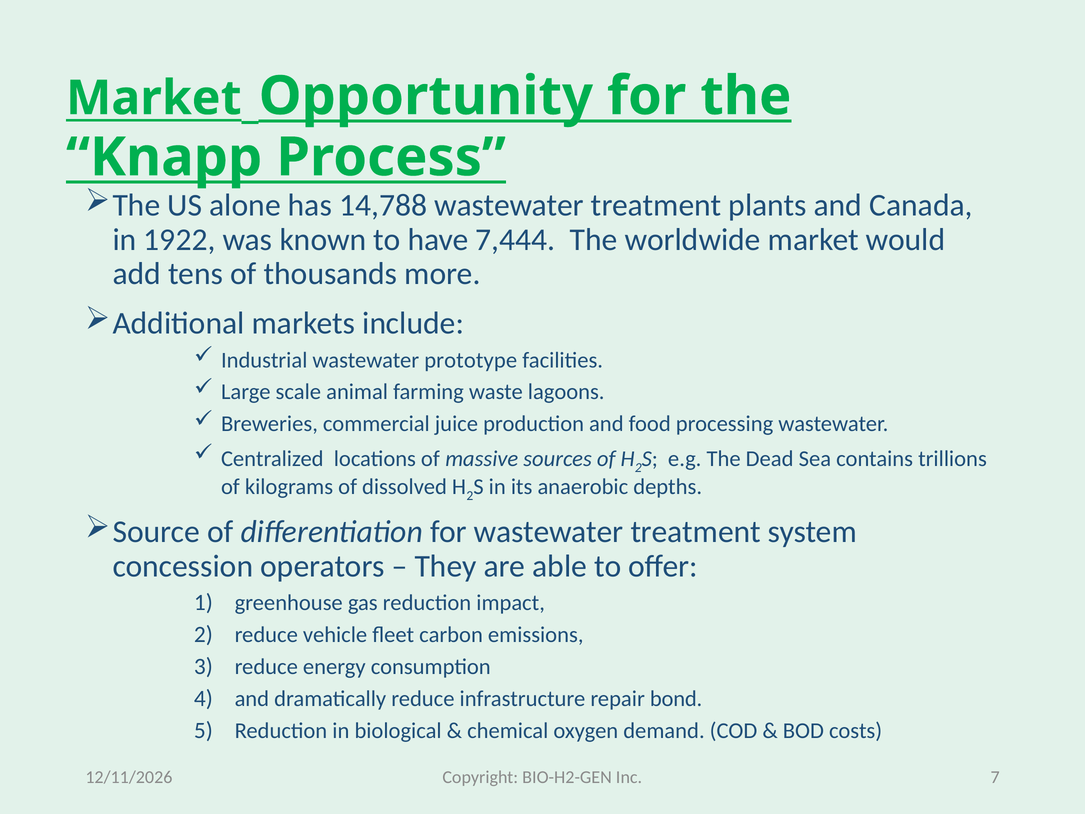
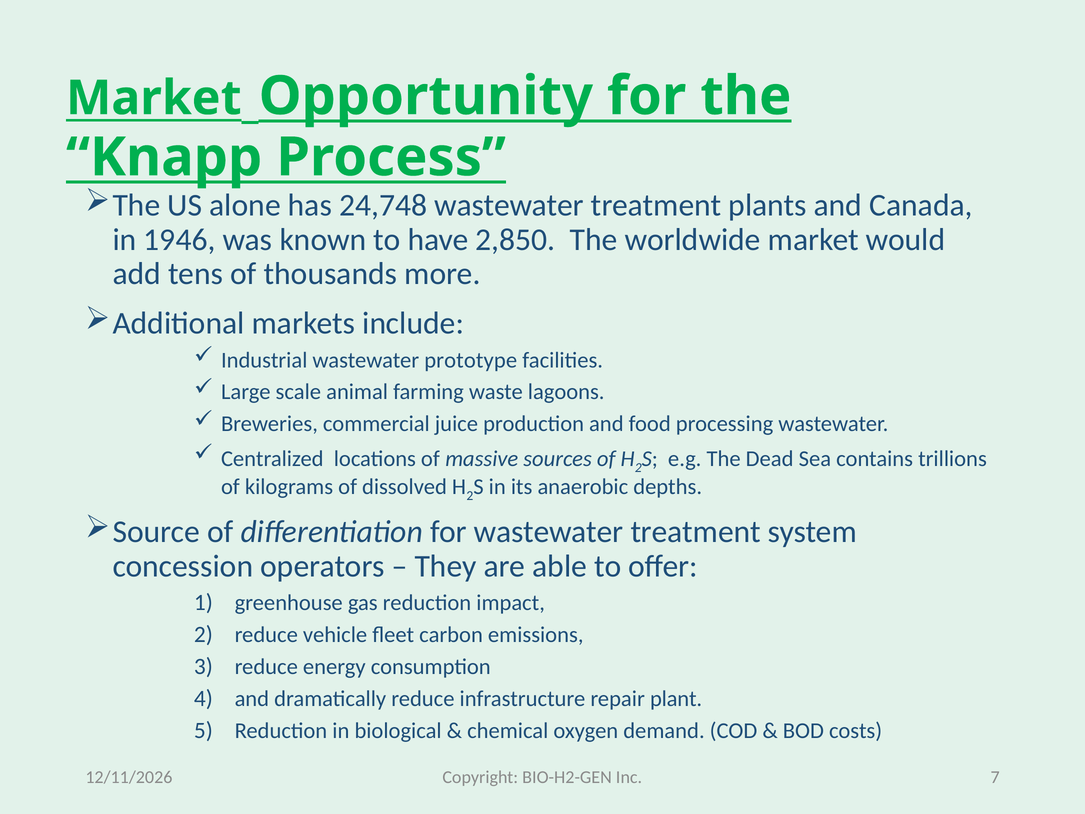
14,788: 14,788 -> 24,748
1922: 1922 -> 1946
7,444: 7,444 -> 2,850
bond: bond -> plant
